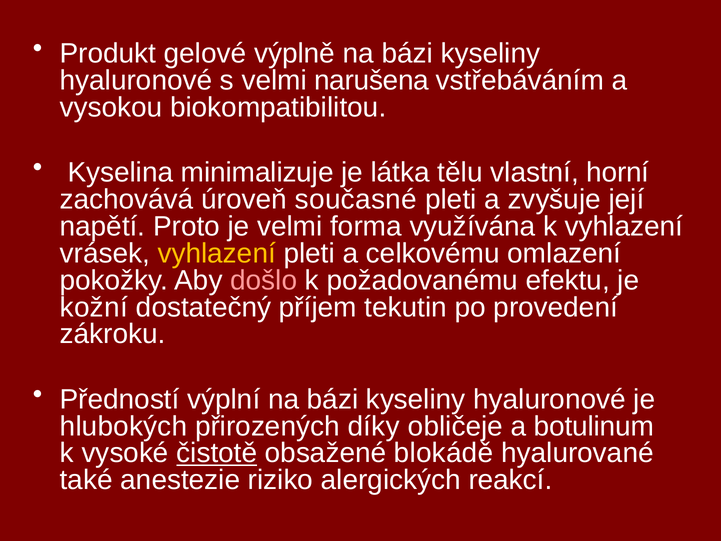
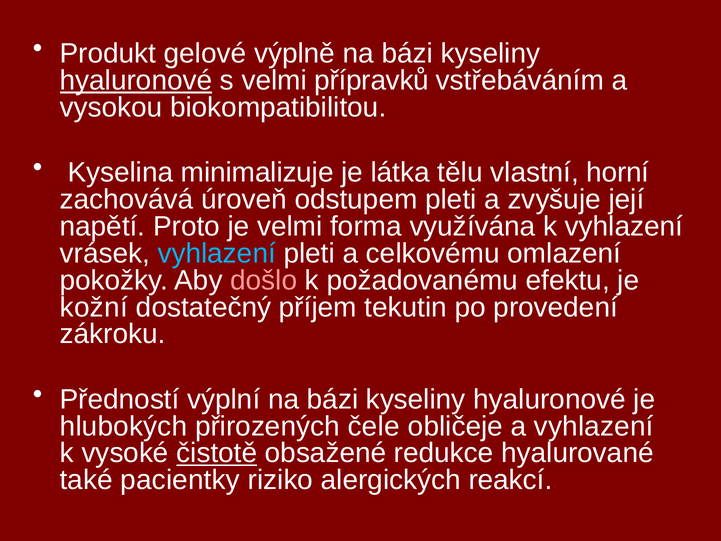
hyaluronové at (136, 80) underline: none -> present
narušena: narušena -> přípravků
současné: současné -> odstupem
vyhlazení at (217, 253) colour: yellow -> light blue
díky: díky -> čele
a botulinum: botulinum -> vyhlazení
blokádě: blokádě -> redukce
anestezie: anestezie -> pacientky
